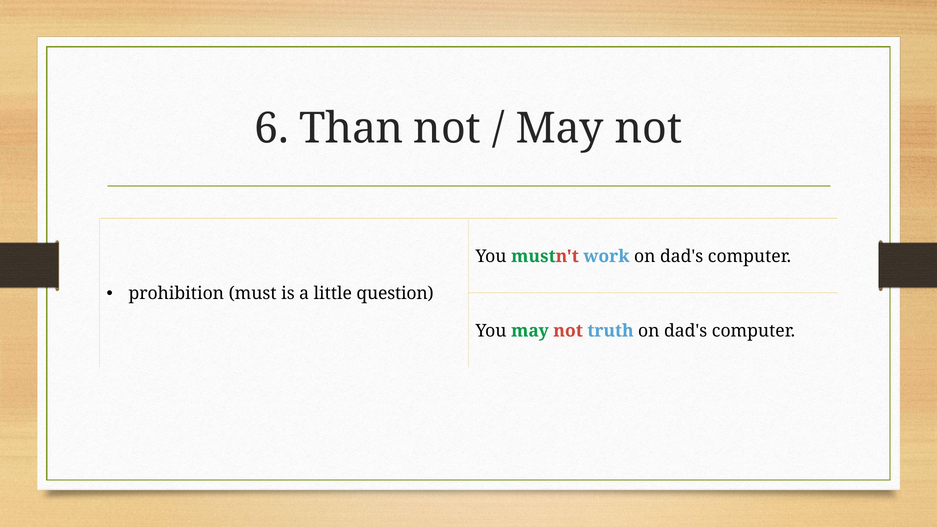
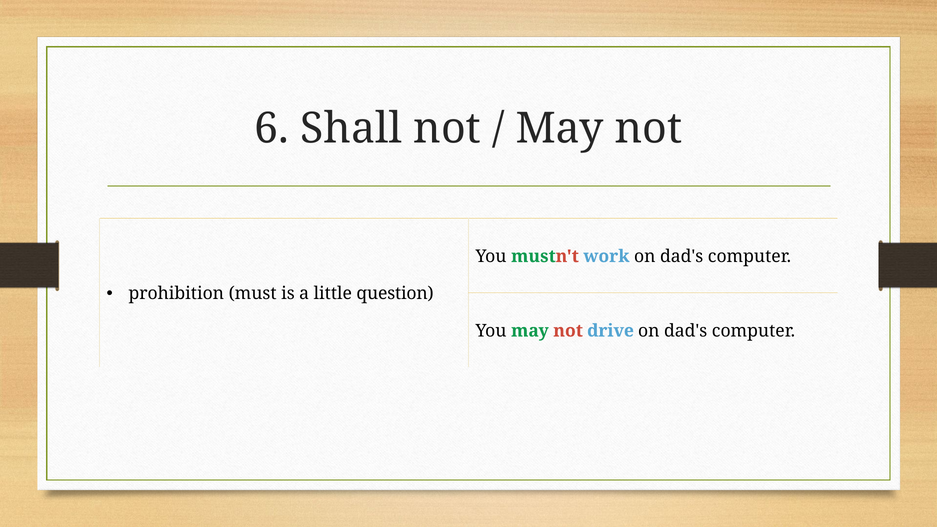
Than: Than -> Shall
truth: truth -> drive
